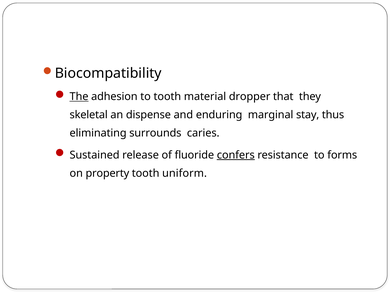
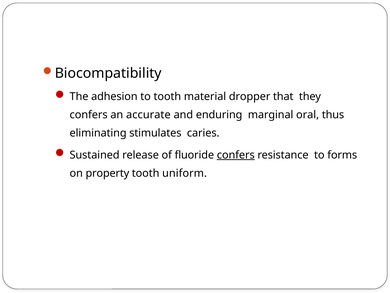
The underline: present -> none
skeletal at (89, 115): skeletal -> confers
dispense: dispense -> accurate
stay: stay -> oral
surrounds: surrounds -> stimulates
